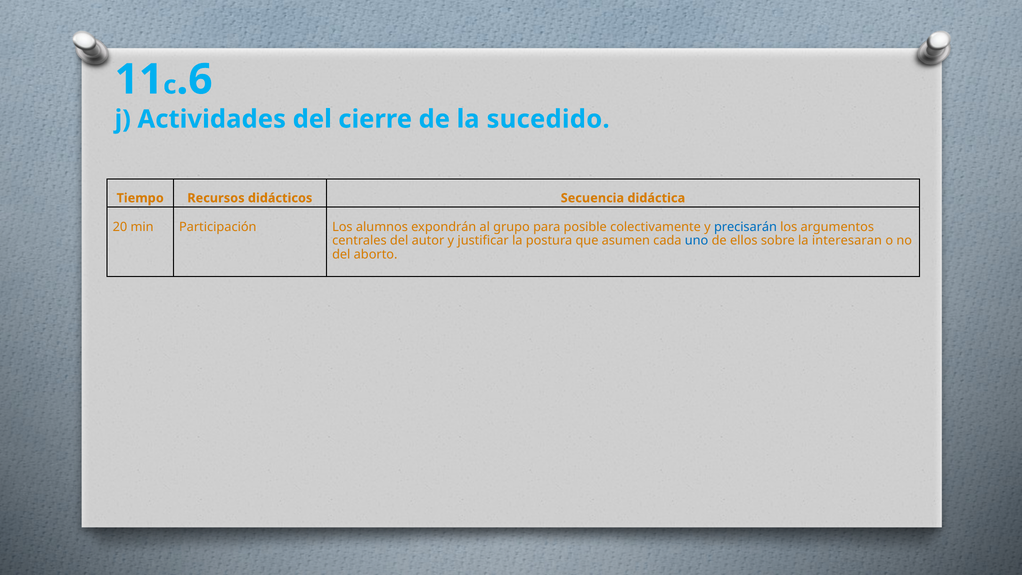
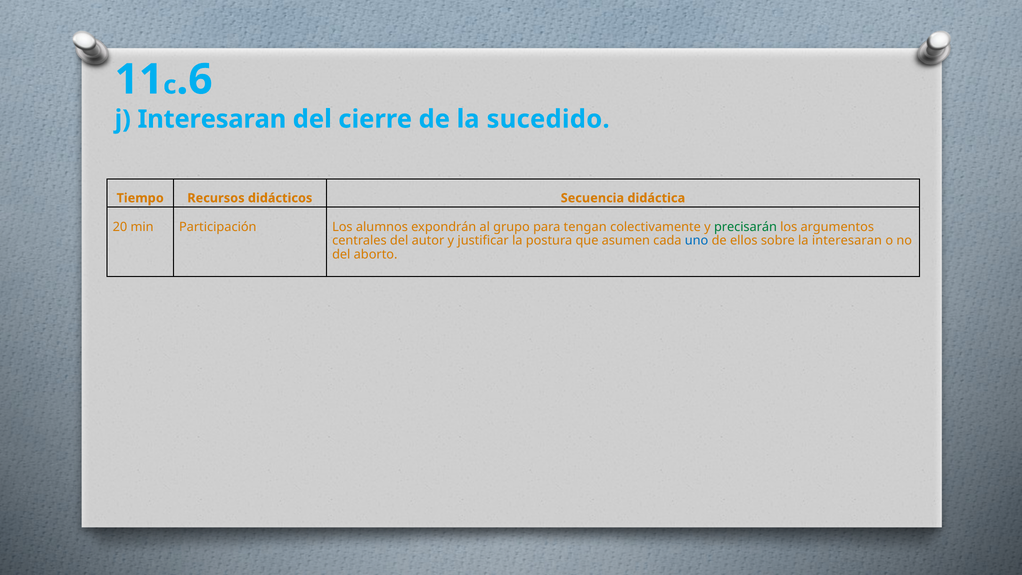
j Actividades: Actividades -> Interesaran
posible: posible -> tengan
precisarán colour: blue -> green
